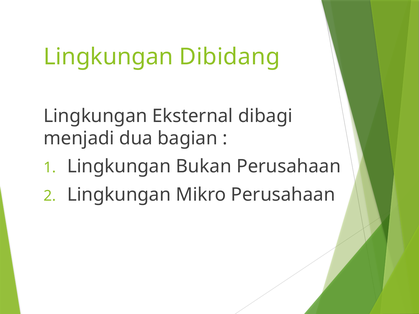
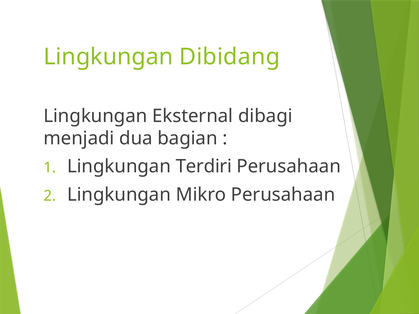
Bukan: Bukan -> Terdiri
